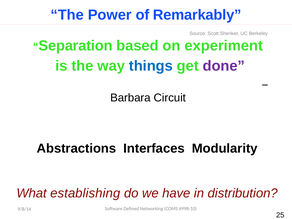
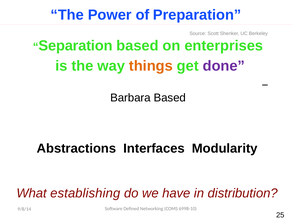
Remarkably: Remarkably -> Preparation
experiment: experiment -> enterprises
things colour: blue -> orange
Barbara Circuit: Circuit -> Based
